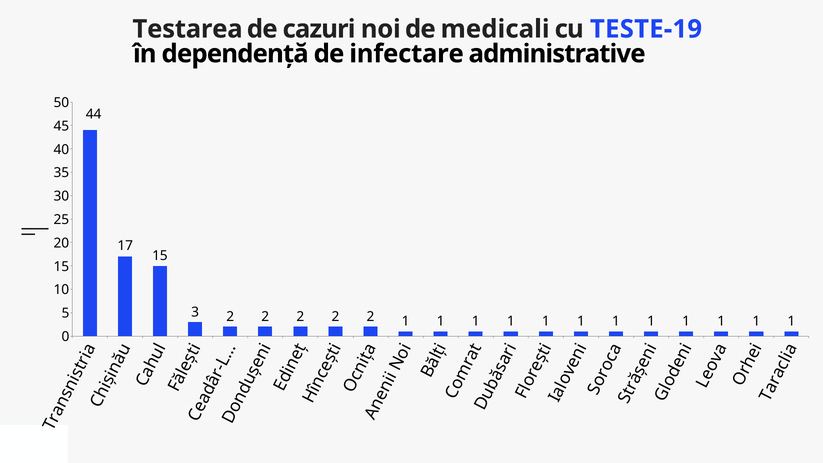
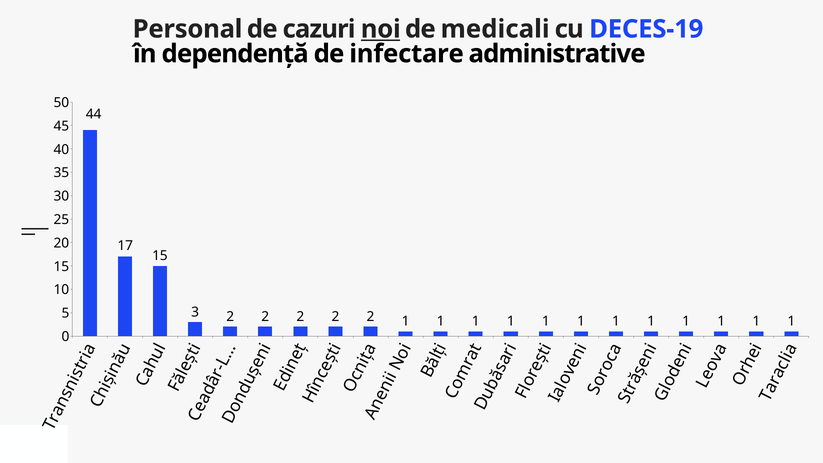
Testarea: Testarea -> Personal
noi underline: none -> present
TESTE-19: TESTE-19 -> DECES-19
